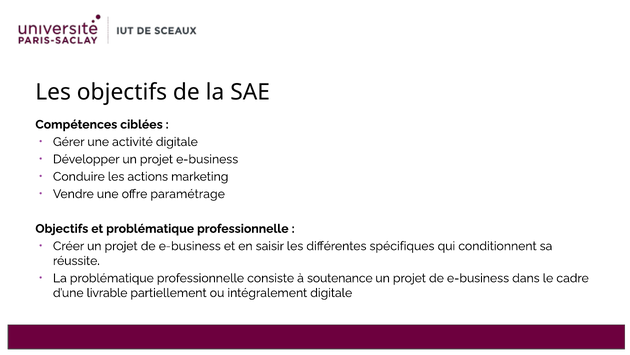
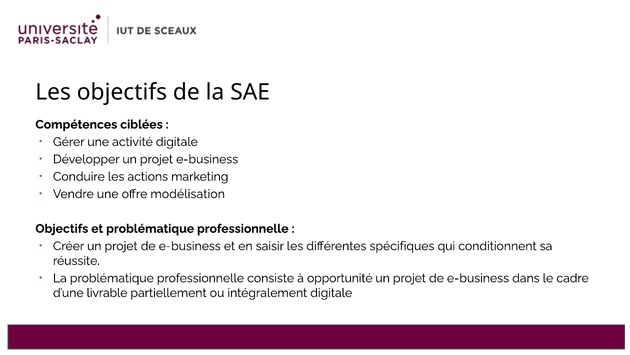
paramétrage: paramétrage -> modélisation
soutenance: soutenance -> opportunité
